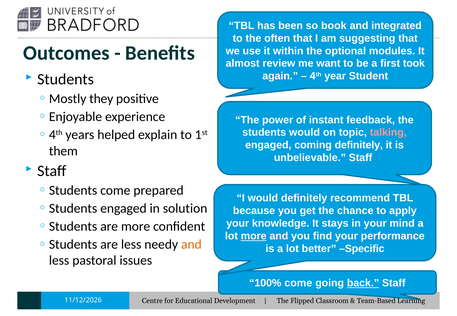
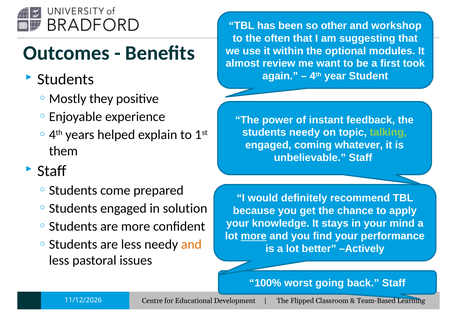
book: book -> other
integrated: integrated -> workshop
students would: would -> needy
talking colour: pink -> light green
coming definitely: definitely -> whatever
Specific: Specific -> Actively
100% come: come -> worst
back underline: present -> none
